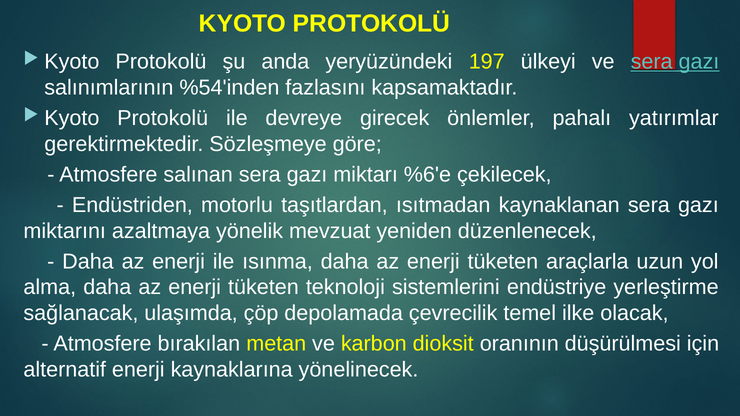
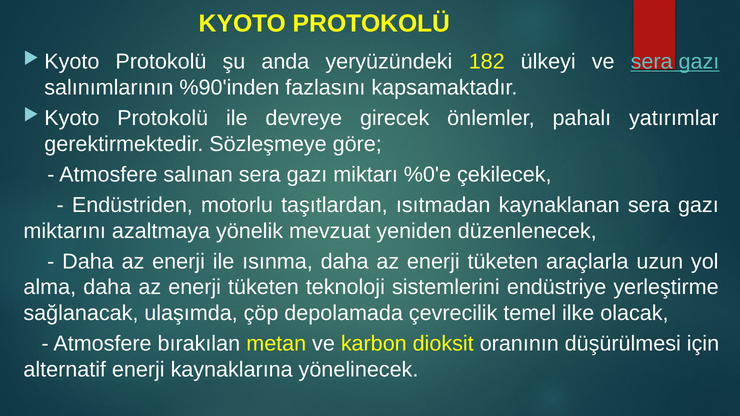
197: 197 -> 182
%54'inden: %54'inden -> %90'inden
%6'e: %6'e -> %0'e
